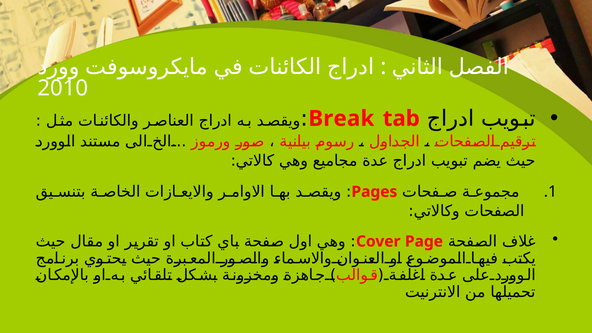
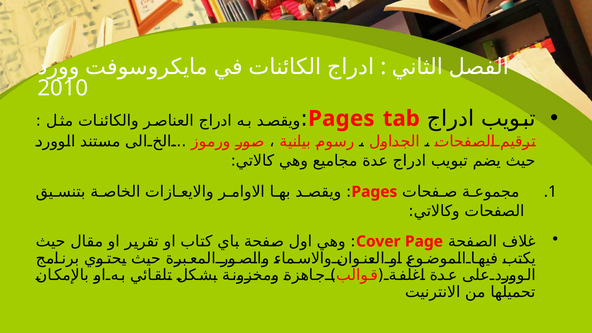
Break at (341, 119): Break -> Pages
